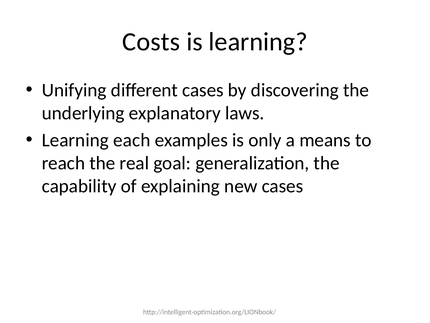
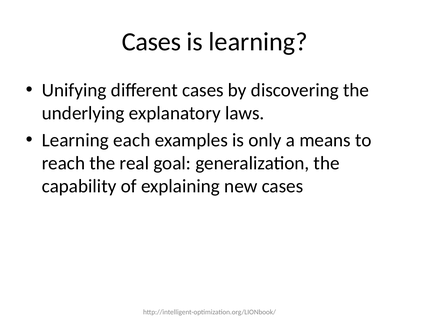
Costs at (151, 42): Costs -> Cases
